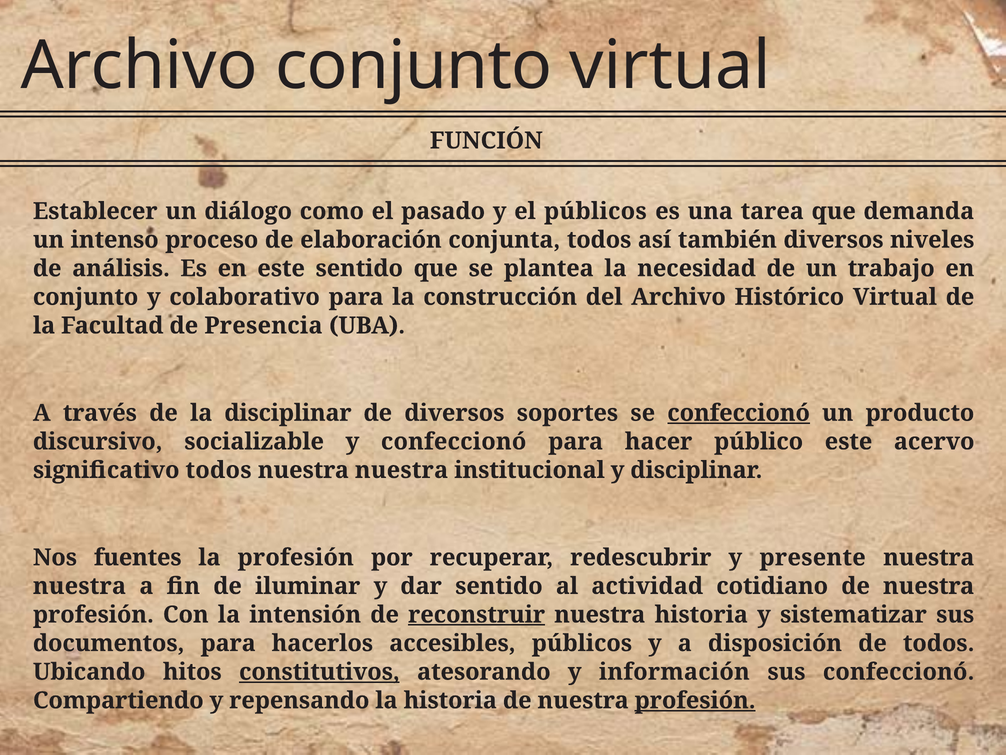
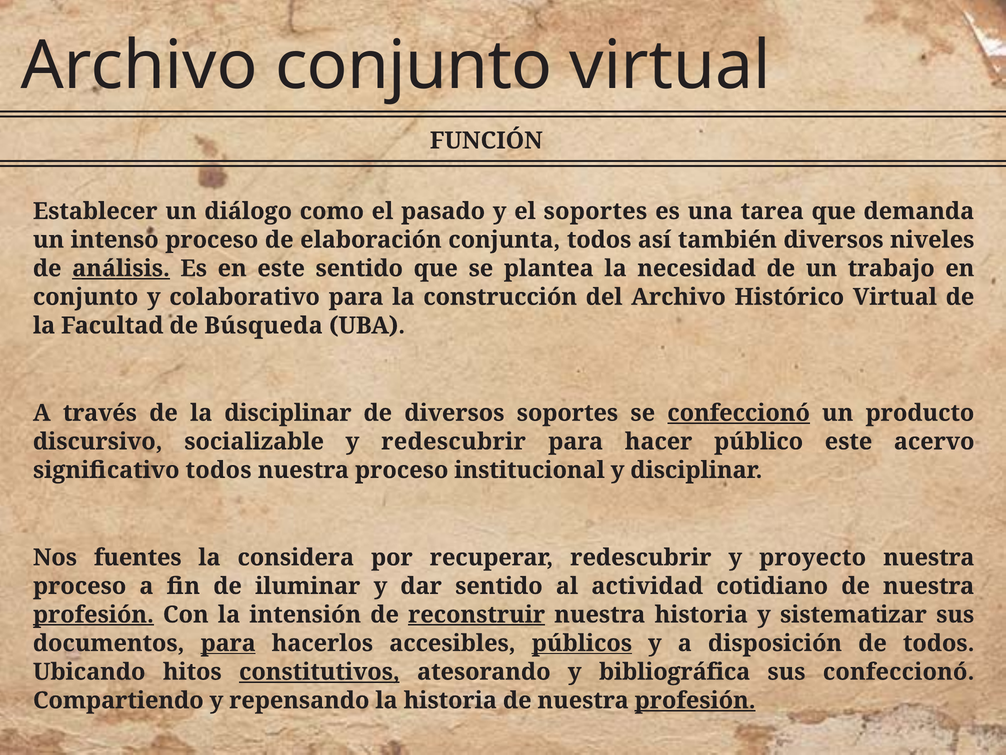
el públicos: públicos -> soportes
análisis underline: none -> present
Presencia: Presencia -> Búsqueda
y confeccionó: confeccionó -> redescubrir
nuestra at (402, 470): nuestra -> proceso
la profesión: profesión -> considera
presente: presente -> proyecto
nuestra at (79, 586): nuestra -> proceso
profesión at (93, 614) underline: none -> present
para at (228, 643) underline: none -> present
públicos at (582, 643) underline: none -> present
información: información -> bibliográfica
